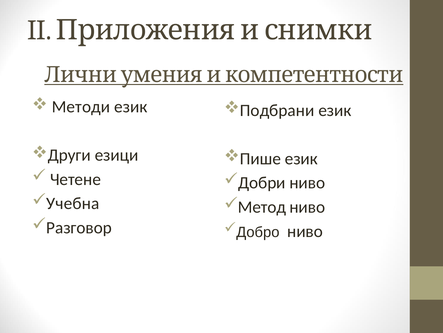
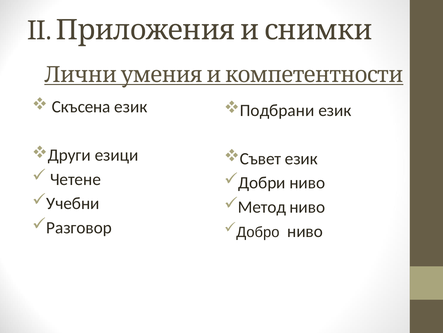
Методи: Методи -> Скъсена
Пише: Пише -> Съвет
Учебна: Учебна -> Учебни
